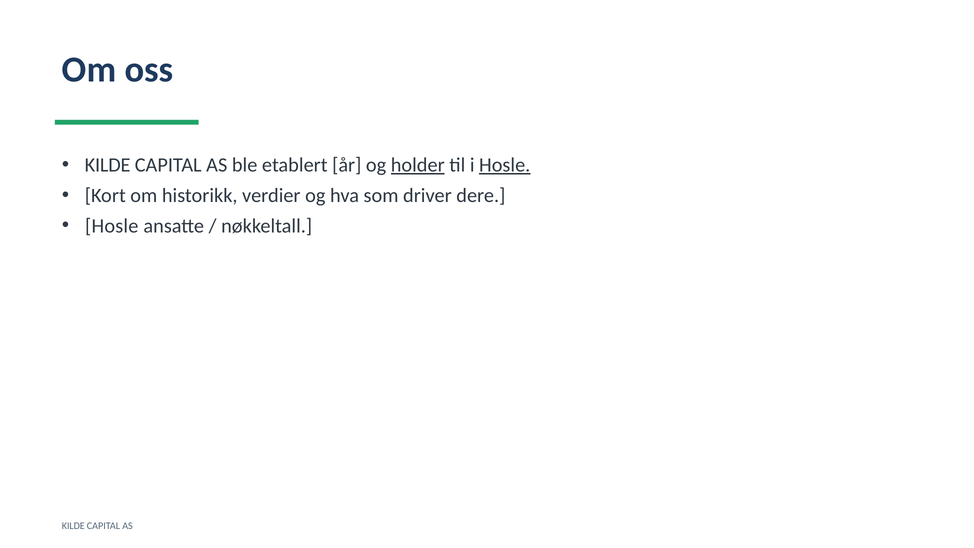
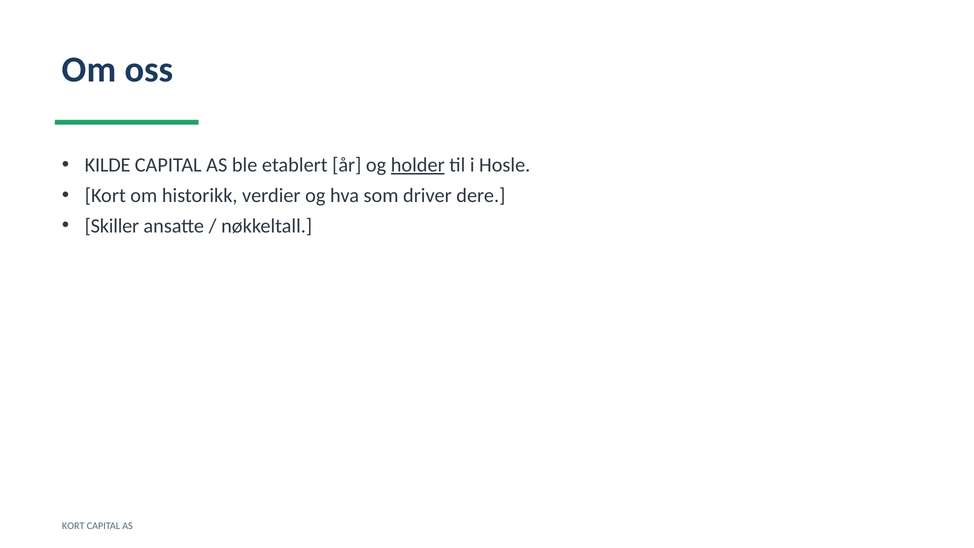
Hosle at (505, 165) underline: present -> none
Hosle at (112, 226): Hosle -> Skiller
KILDE at (73, 526): KILDE -> KORT
